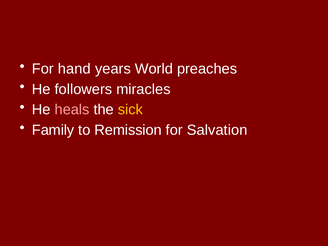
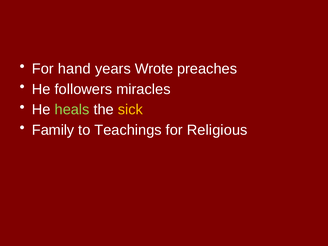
World: World -> Wrote
heals colour: pink -> light green
Remission: Remission -> Teachings
Salvation: Salvation -> Religious
